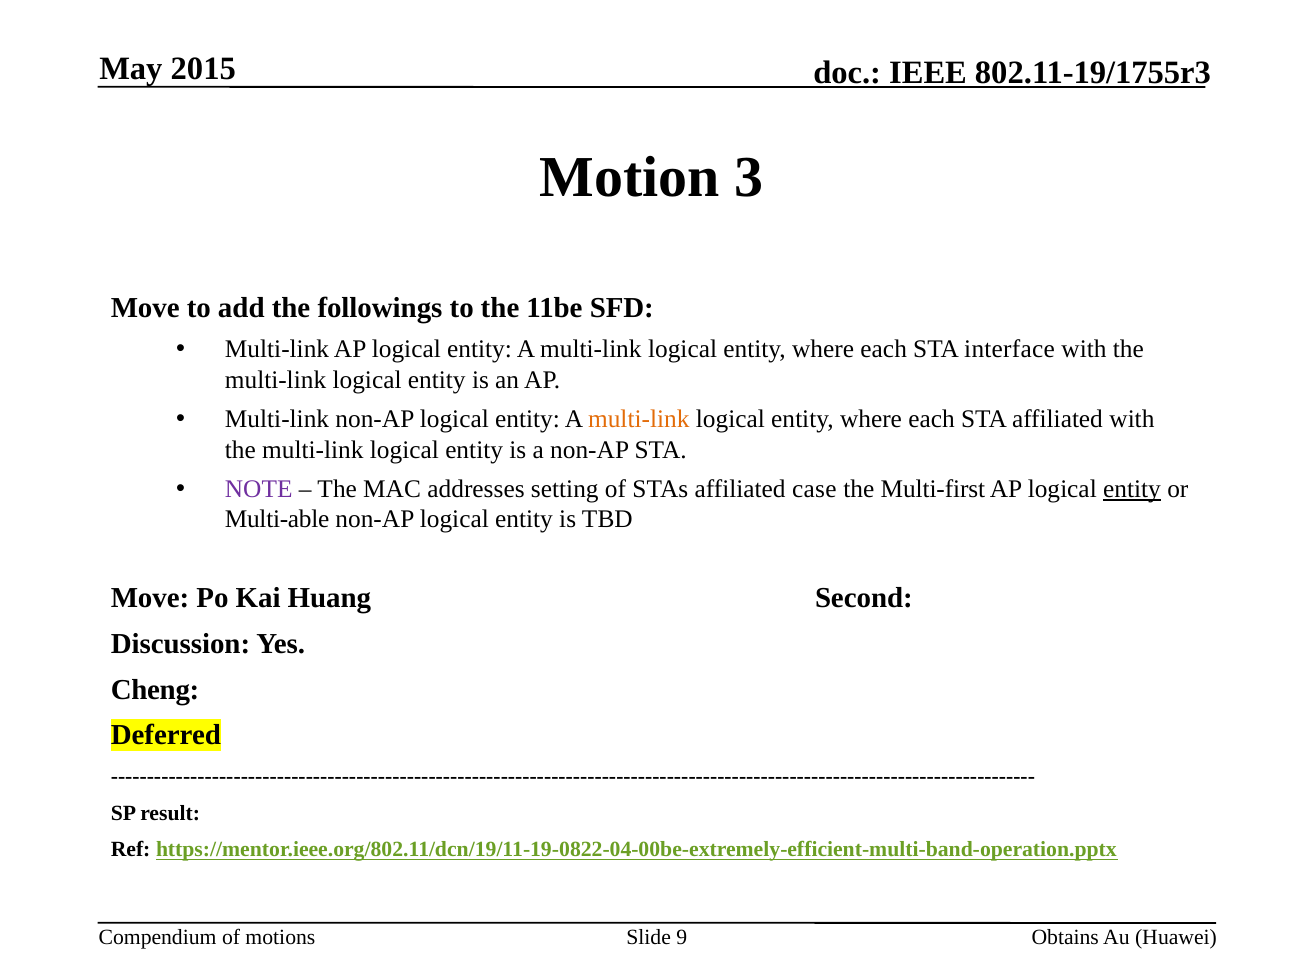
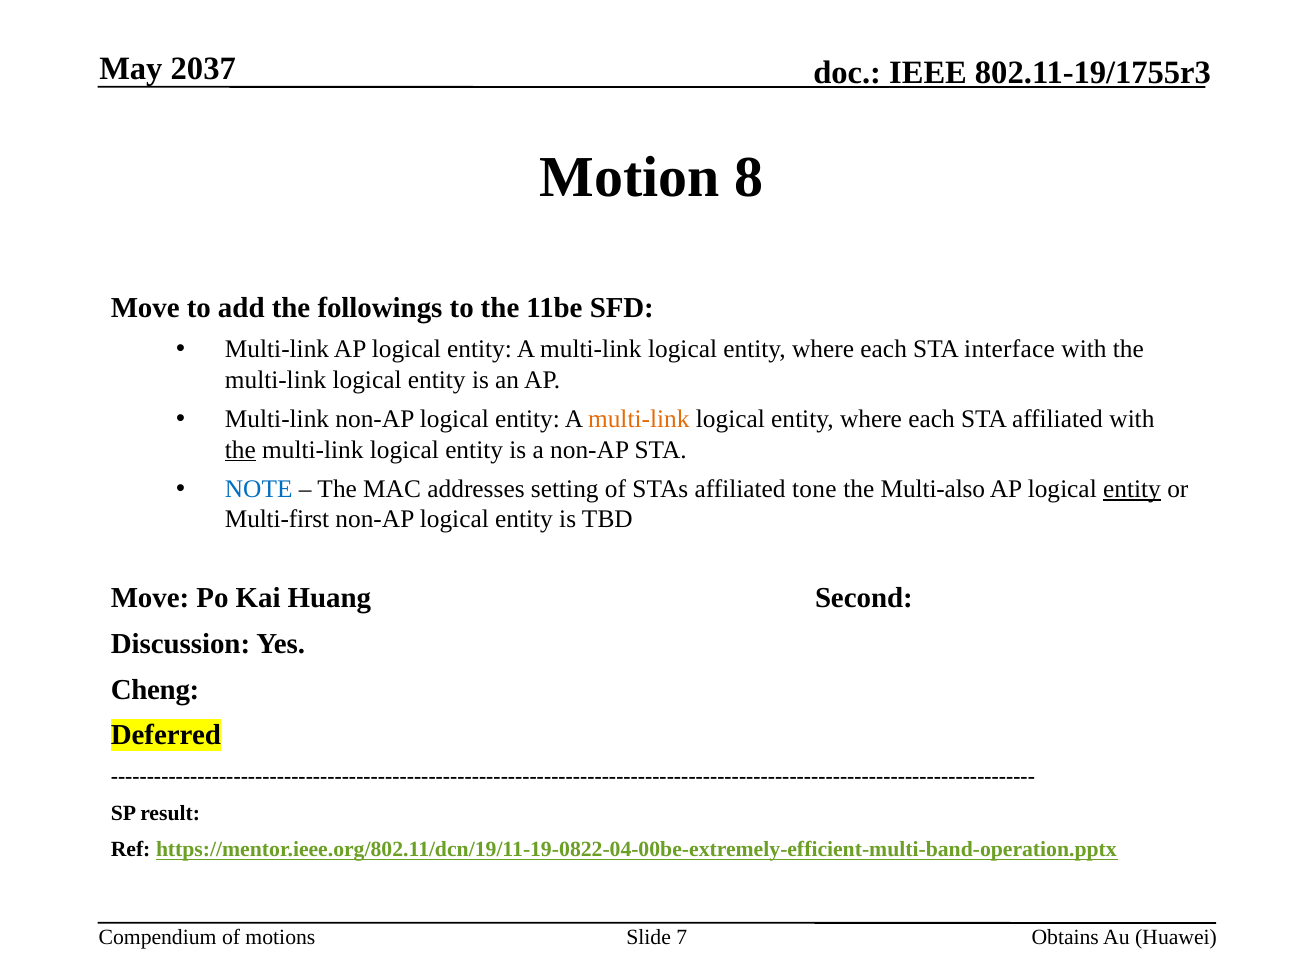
2015: 2015 -> 2037
3: 3 -> 8
the at (240, 450) underline: none -> present
NOTE colour: purple -> blue
case: case -> tone
Multi-first: Multi-first -> Multi-also
Multi-able: Multi-able -> Multi-first
9: 9 -> 7
